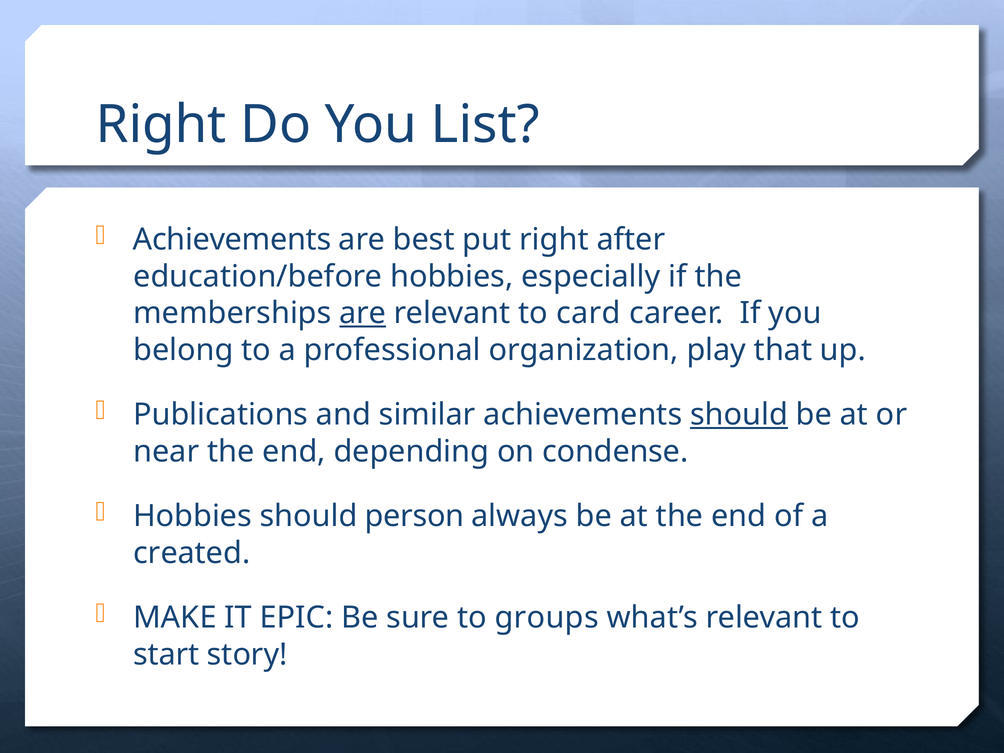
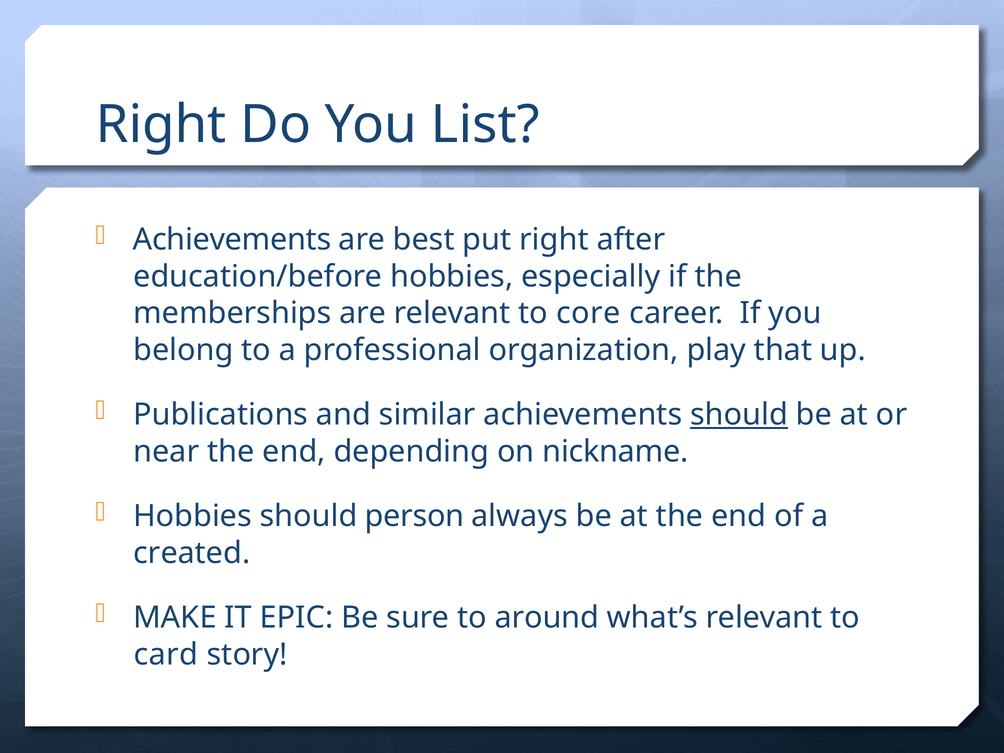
are at (363, 313) underline: present -> none
card: card -> core
condense: condense -> nickname
groups: groups -> around
start: start -> card
